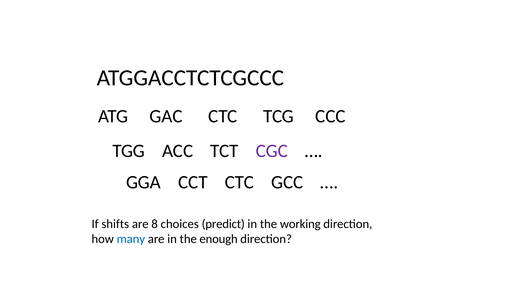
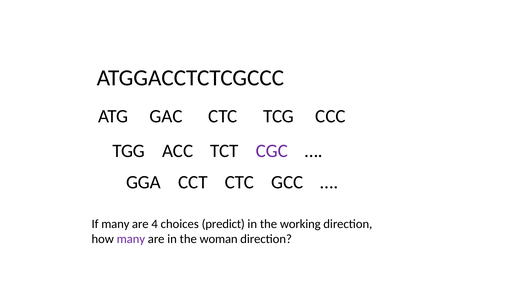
If shifts: shifts -> many
8: 8 -> 4
many at (131, 240) colour: blue -> purple
enough: enough -> woman
